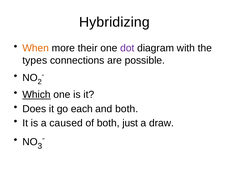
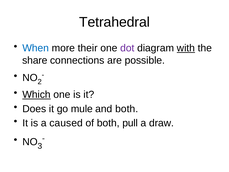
Hybridizing: Hybridizing -> Tetrahedral
When colour: orange -> blue
with underline: none -> present
types: types -> share
each: each -> mule
just: just -> pull
